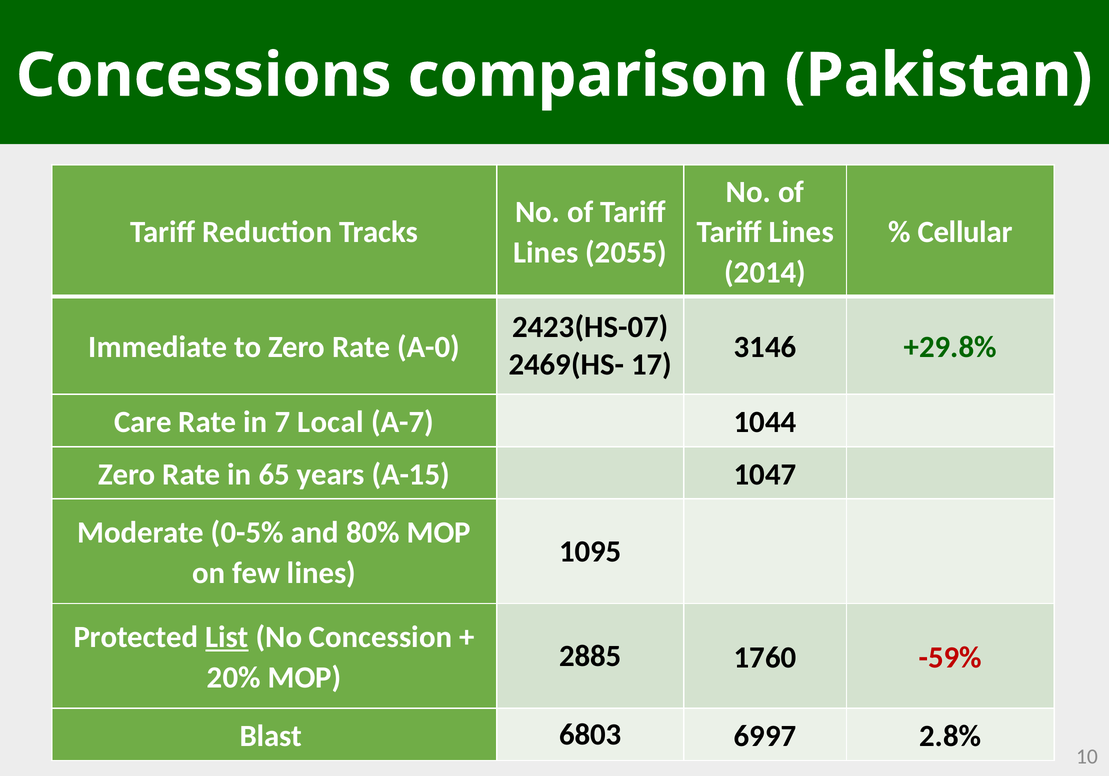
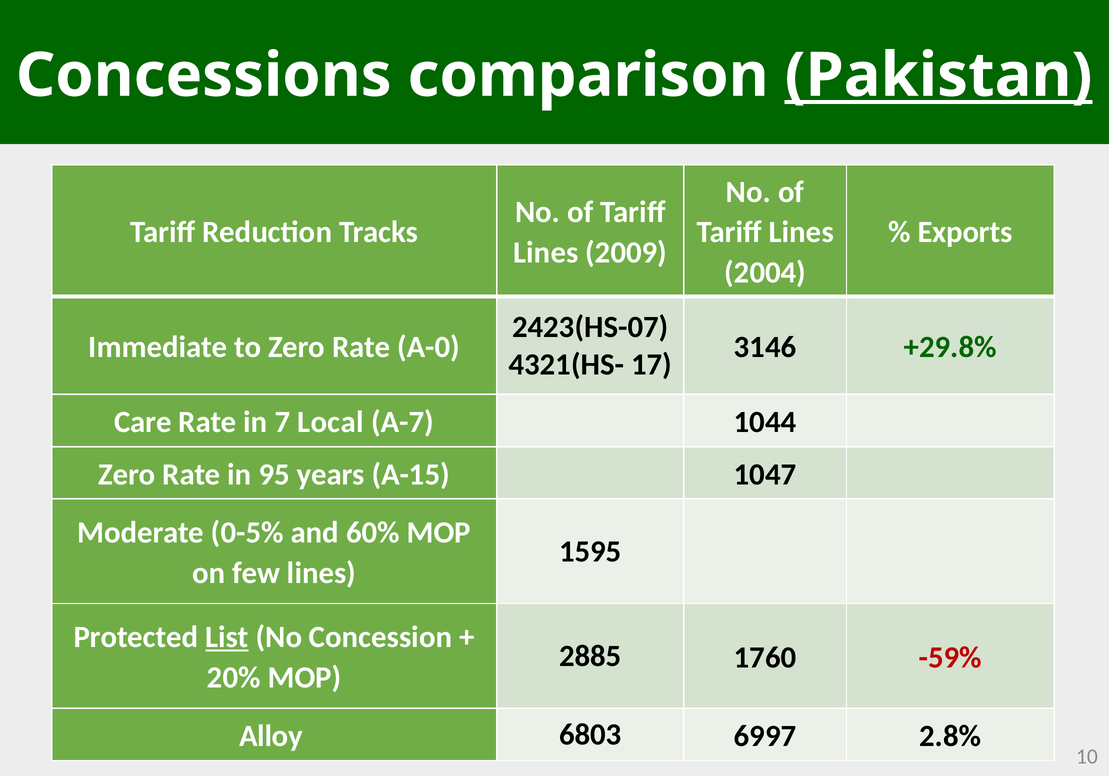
Pakistan underline: none -> present
Cellular: Cellular -> Exports
2055: 2055 -> 2009
2014: 2014 -> 2004
2469(HS-: 2469(HS- -> 4321(HS-
65: 65 -> 95
80%: 80% -> 60%
1095: 1095 -> 1595
Blast: Blast -> Alloy
